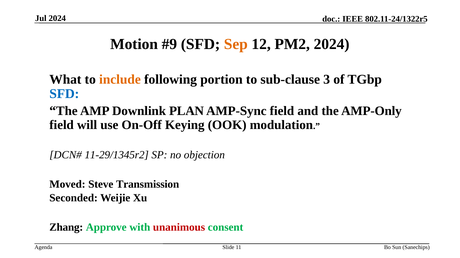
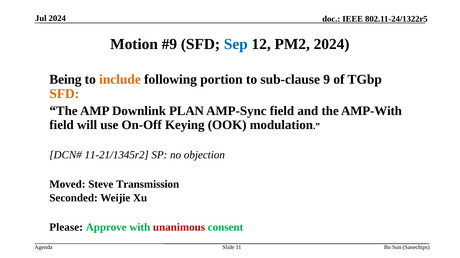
Sep colour: orange -> blue
What: What -> Being
3: 3 -> 9
SFD at (64, 94) colour: blue -> orange
AMP-Only: AMP-Only -> AMP-With
11-29/1345r2: 11-29/1345r2 -> 11-21/1345r2
Zhang: Zhang -> Please
